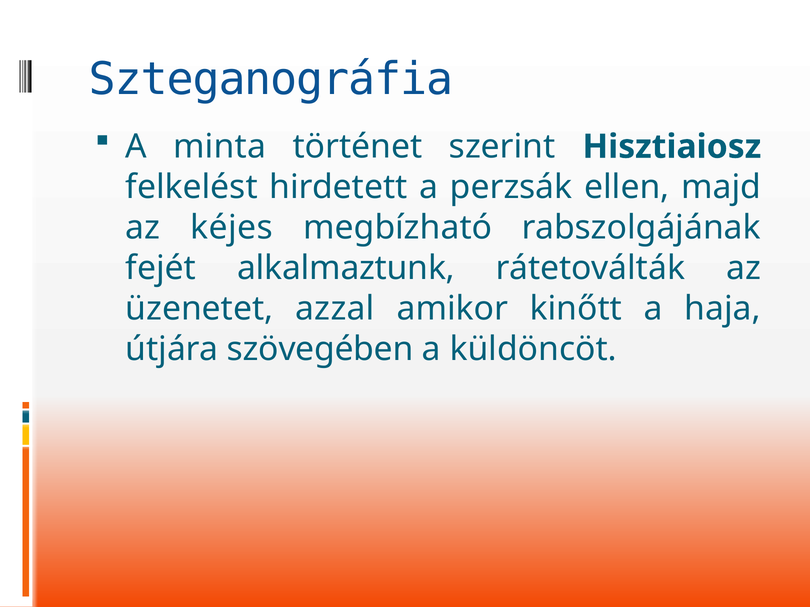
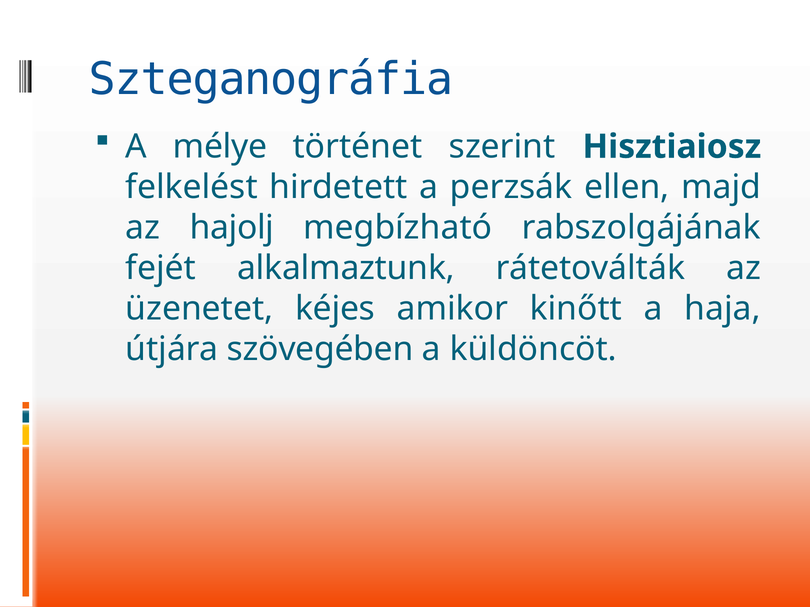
minta: minta -> mélye
kéjes: kéjes -> hajolj
azzal: azzal -> kéjes
